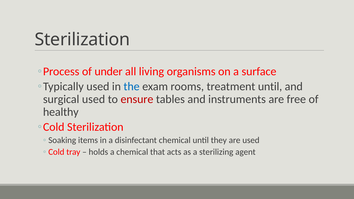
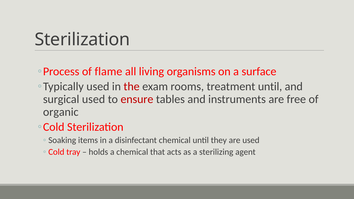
under: under -> flame
the colour: blue -> red
healthy: healthy -> organic
